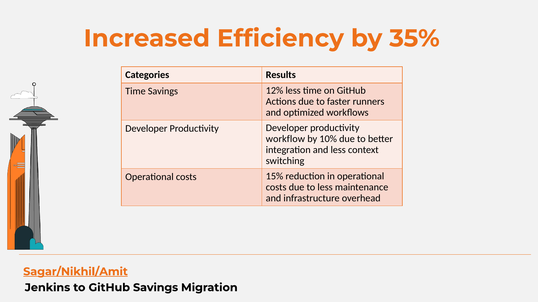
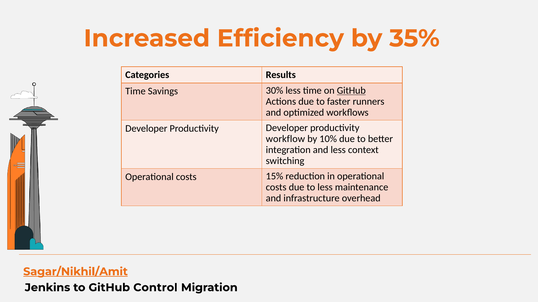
12%: 12% -> 30%
GitHub at (351, 91) underline: none -> present
GitHub Savings: Savings -> Control
